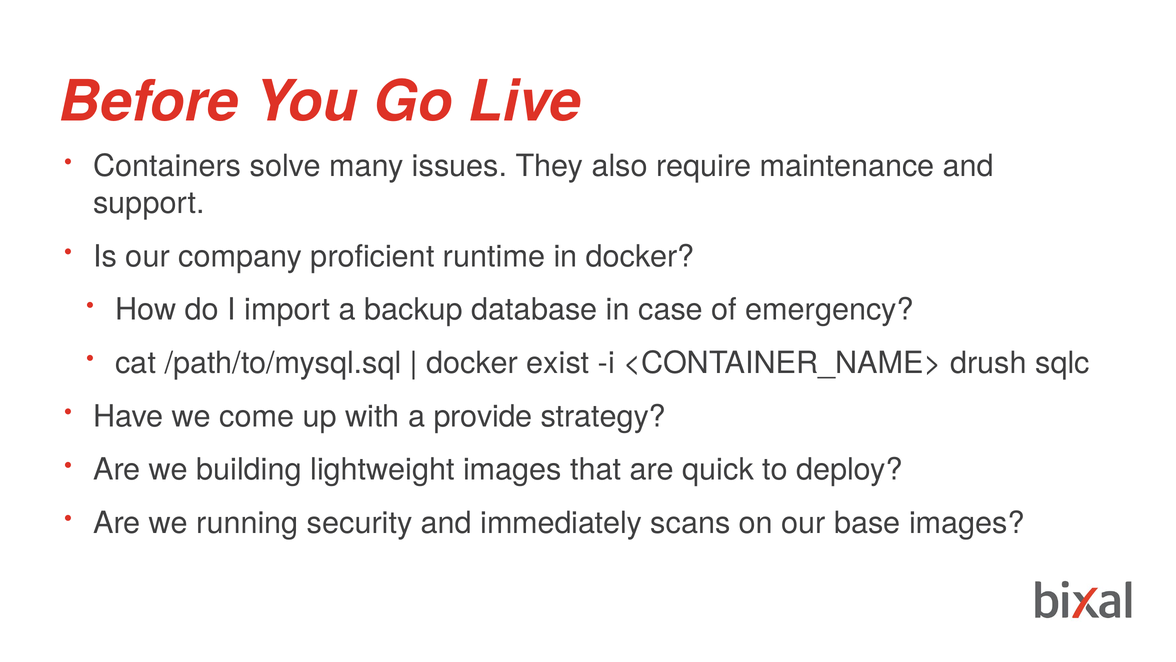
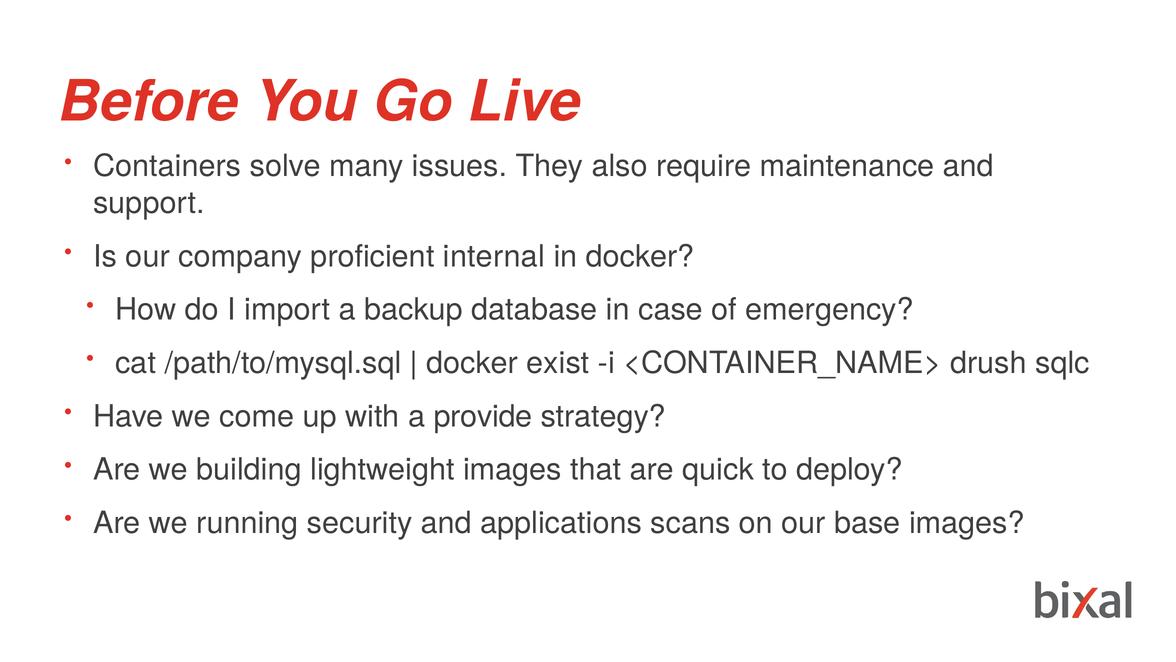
runtime: runtime -> internal
immediately: immediately -> applications
